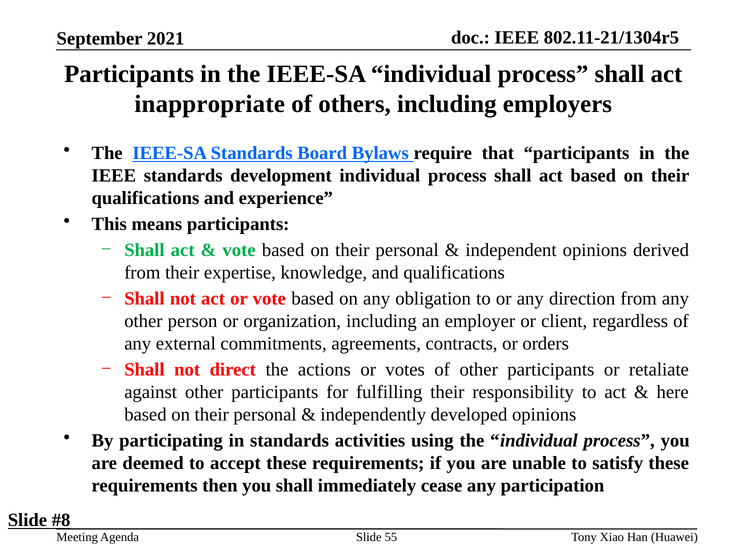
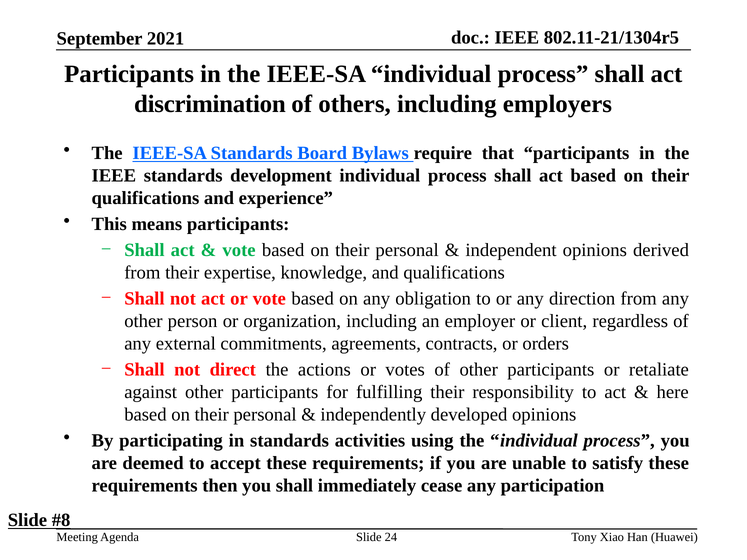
inappropriate: inappropriate -> discrimination
55: 55 -> 24
